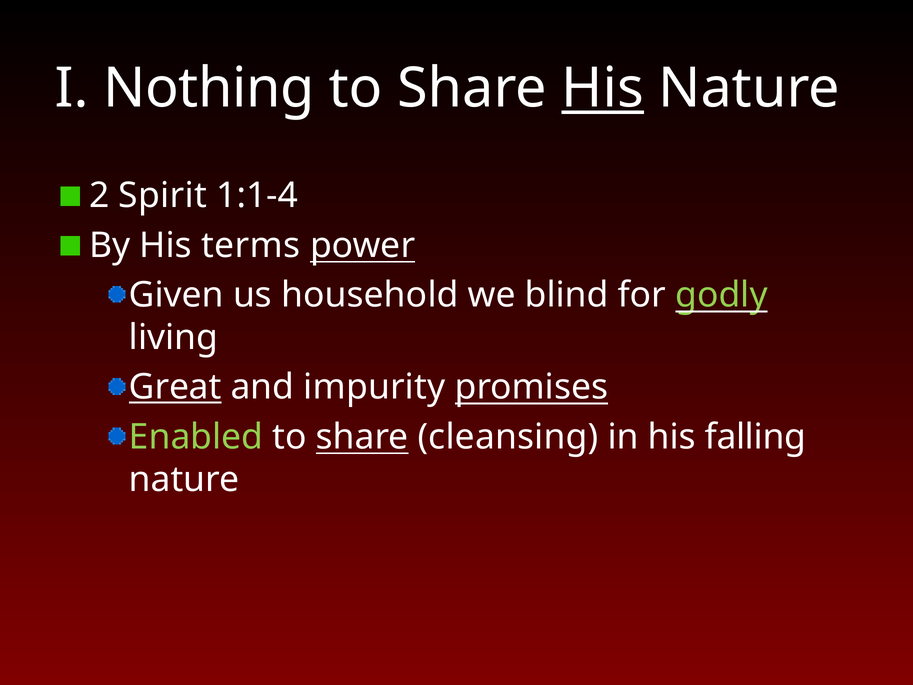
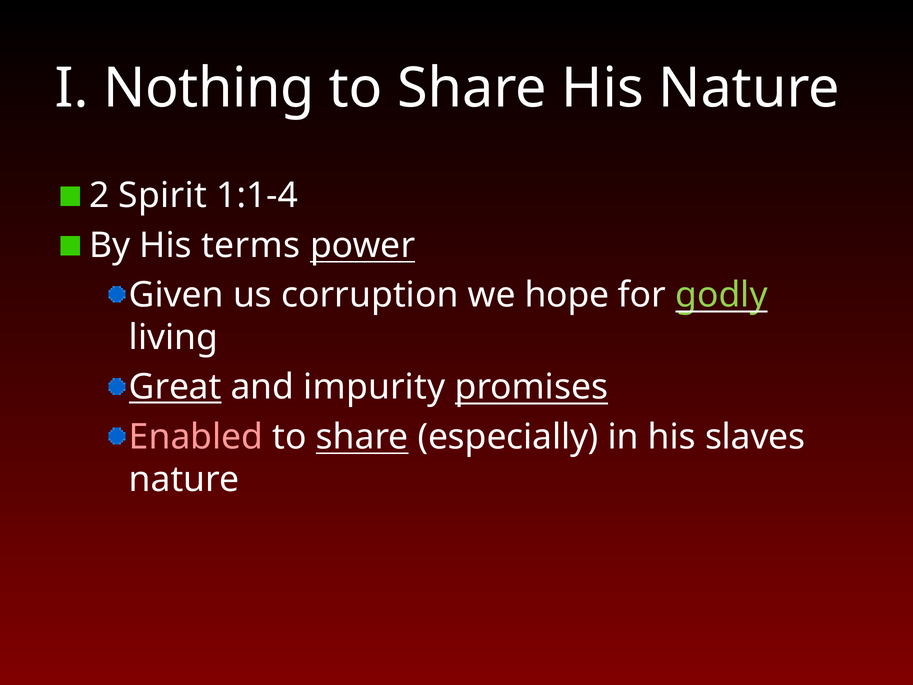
His at (603, 88) underline: present -> none
household: household -> corruption
blind: blind -> hope
Enabled colour: light green -> pink
cleansing: cleansing -> especially
falling: falling -> slaves
